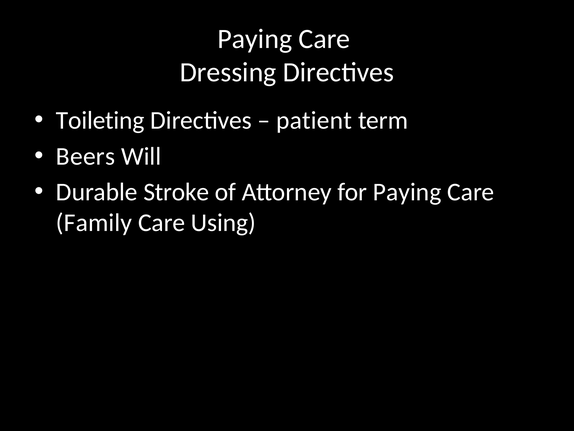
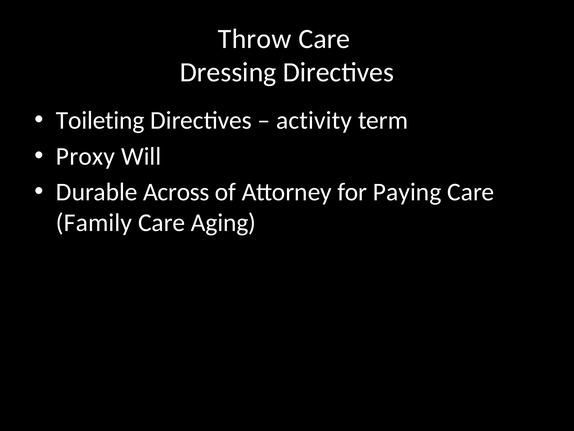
Paying at (255, 39): Paying -> Throw
patient: patient -> activity
Beers: Beers -> Proxy
Stroke: Stroke -> Across
Using: Using -> Aging
